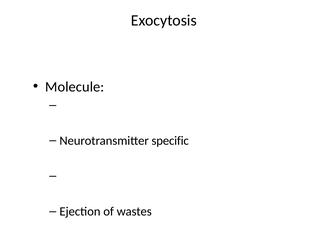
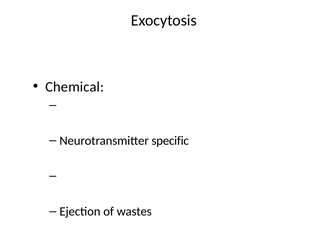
Molecule: Molecule -> Chemical
